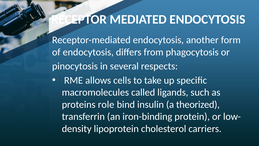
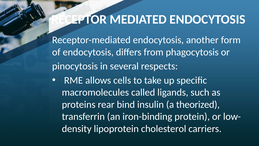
role: role -> rear
